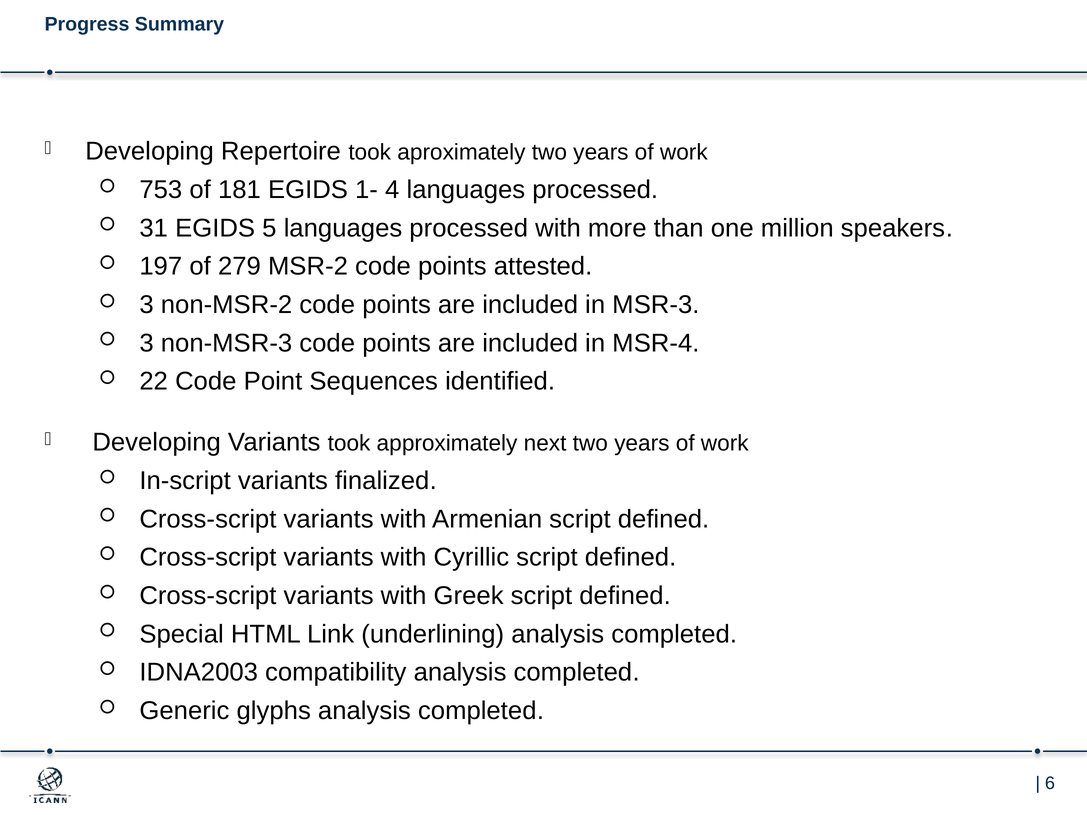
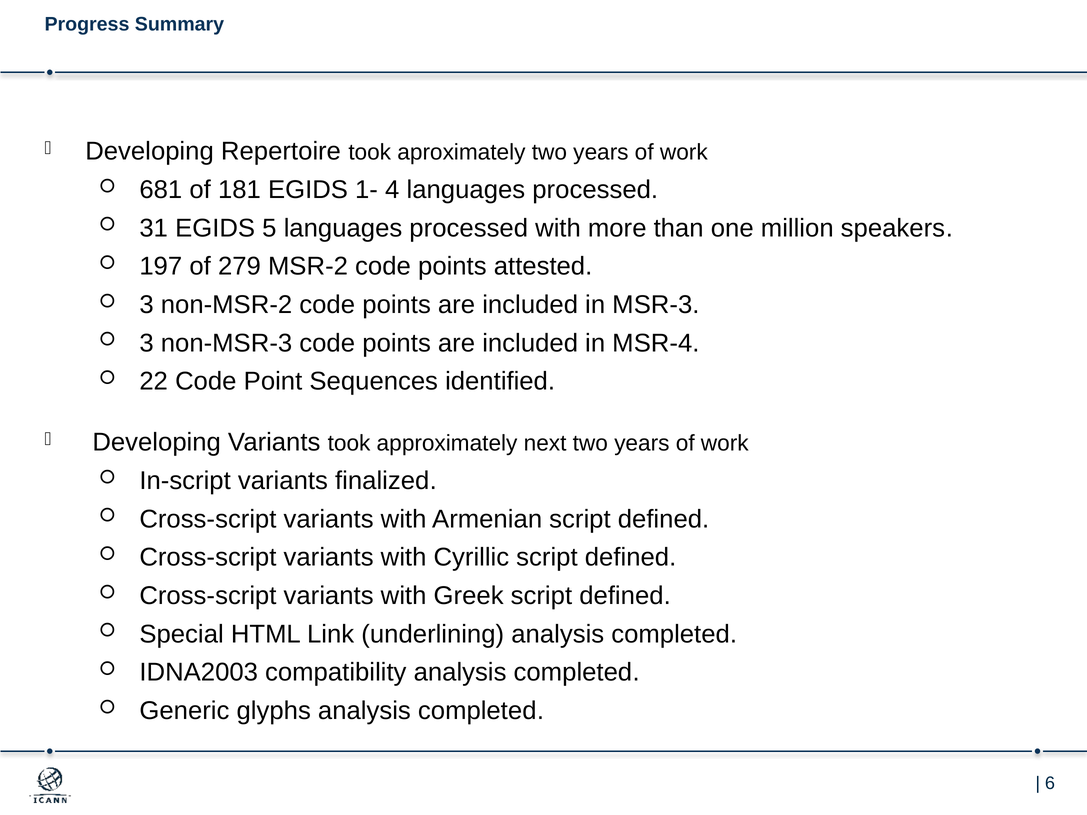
753: 753 -> 681
